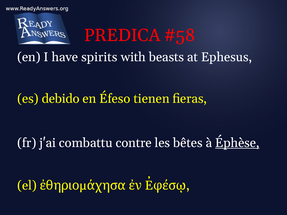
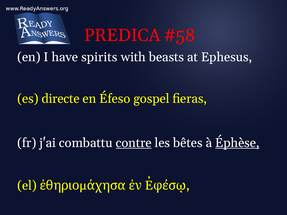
debido: debido -> directe
tienen: tienen -> gospel
contre underline: none -> present
